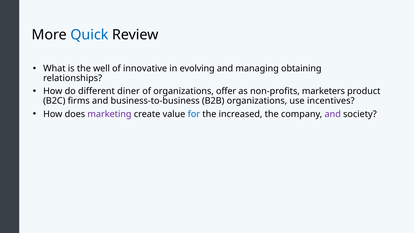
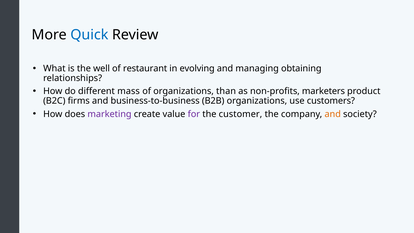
innovative: innovative -> restaurant
diner: diner -> mass
offer: offer -> than
incentives: incentives -> customers
for colour: blue -> purple
increased: increased -> customer
and at (333, 114) colour: purple -> orange
